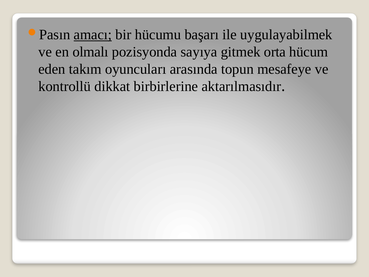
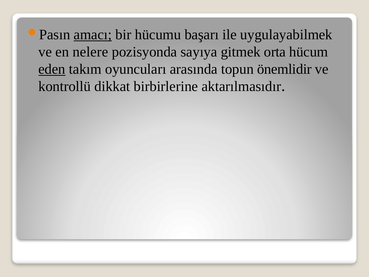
olmalı: olmalı -> nelere
eden underline: none -> present
mesafeye: mesafeye -> önemlidir
